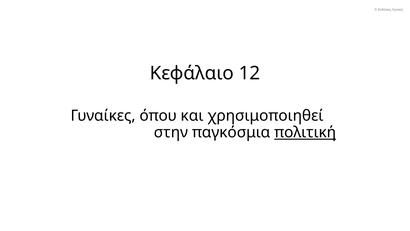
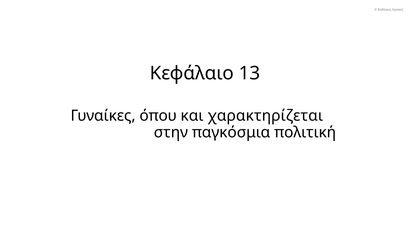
12: 12 -> 13
χρησιμοποιηθεί: χρησιμοποιηθεί -> χαρακτηρίζεται
πολιτική underline: present -> none
